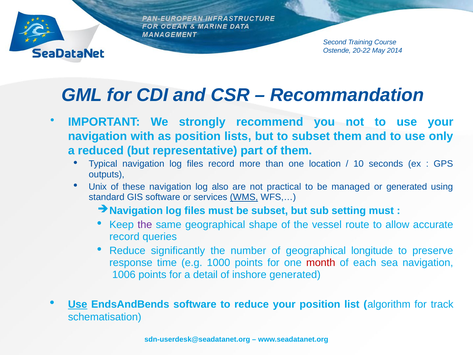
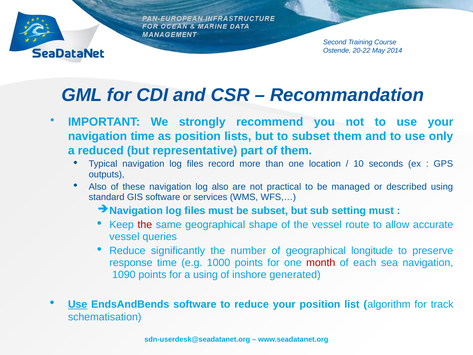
navigation with: with -> time
Unix at (98, 187): Unix -> Also
or generated: generated -> described
WMS underline: present -> none
the at (145, 225) colour: purple -> red
record at (124, 237): record -> vessel
1006: 1006 -> 1090
a detail: detail -> using
